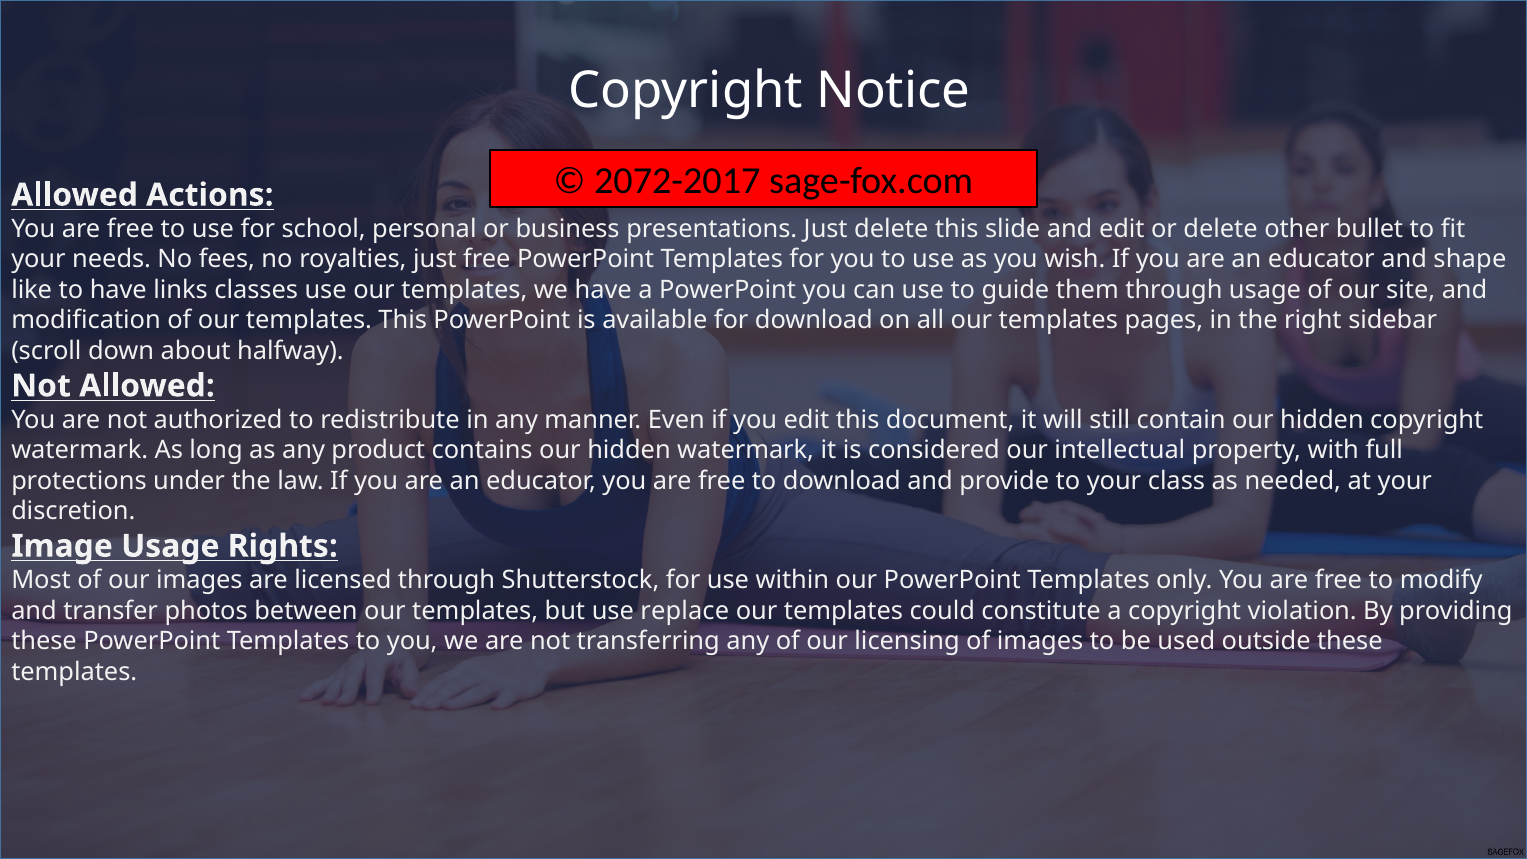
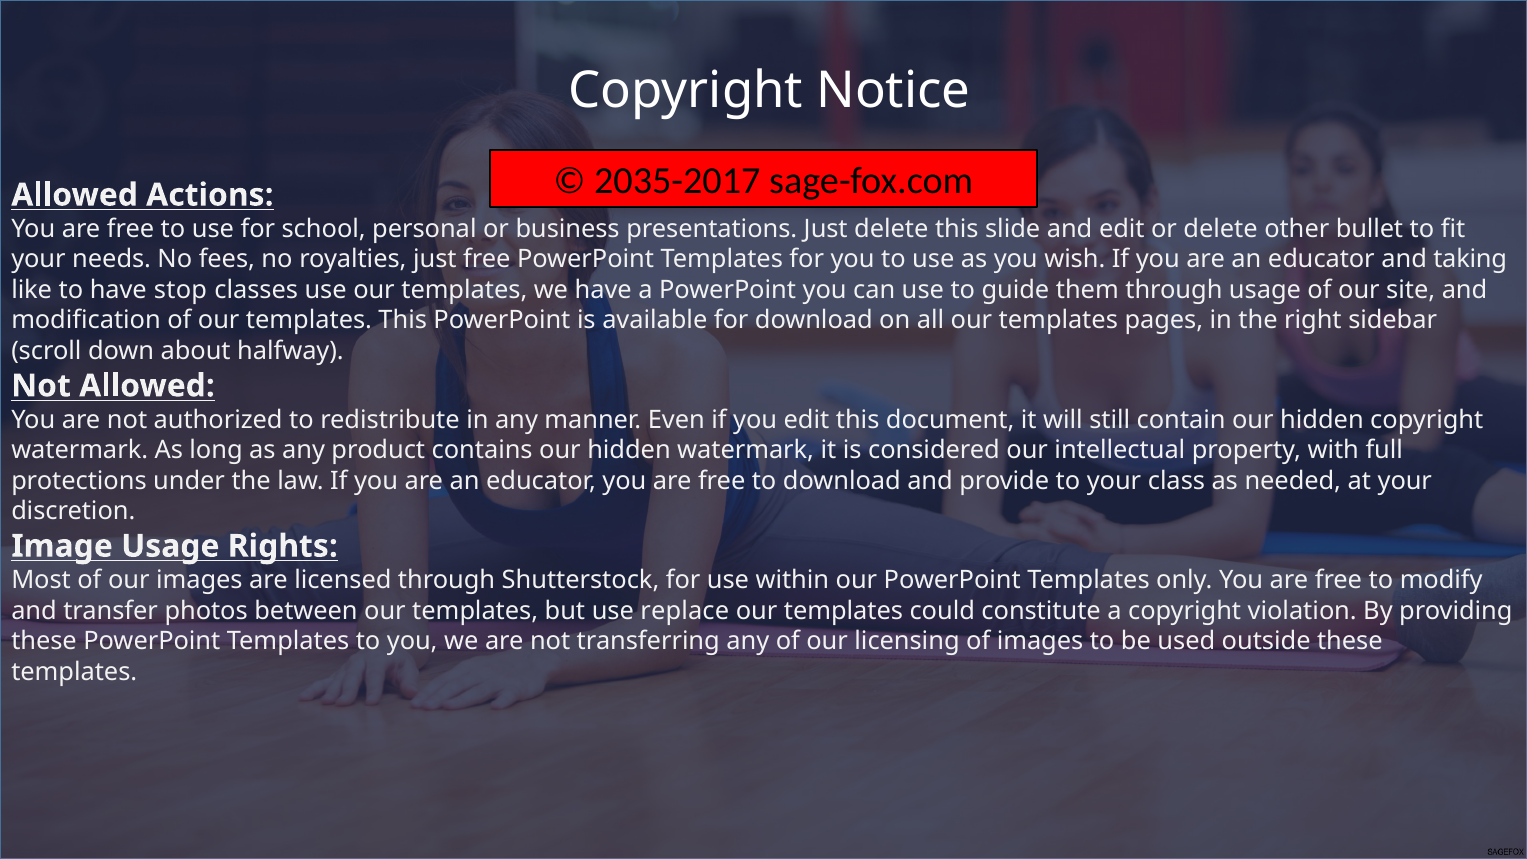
2072-2017: 2072-2017 -> 2035-2017
shape: shape -> taking
links: links -> stop
